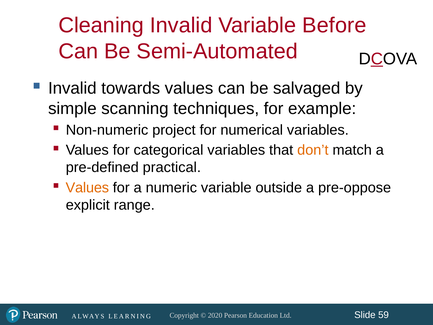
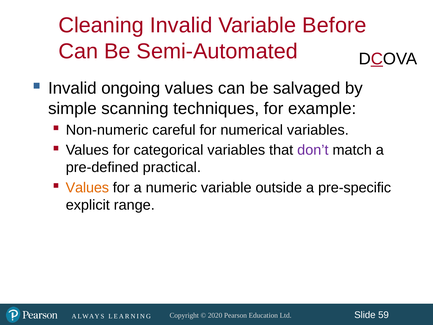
towards: towards -> ongoing
project: project -> careful
don’t colour: orange -> purple
pre-oppose: pre-oppose -> pre-specific
